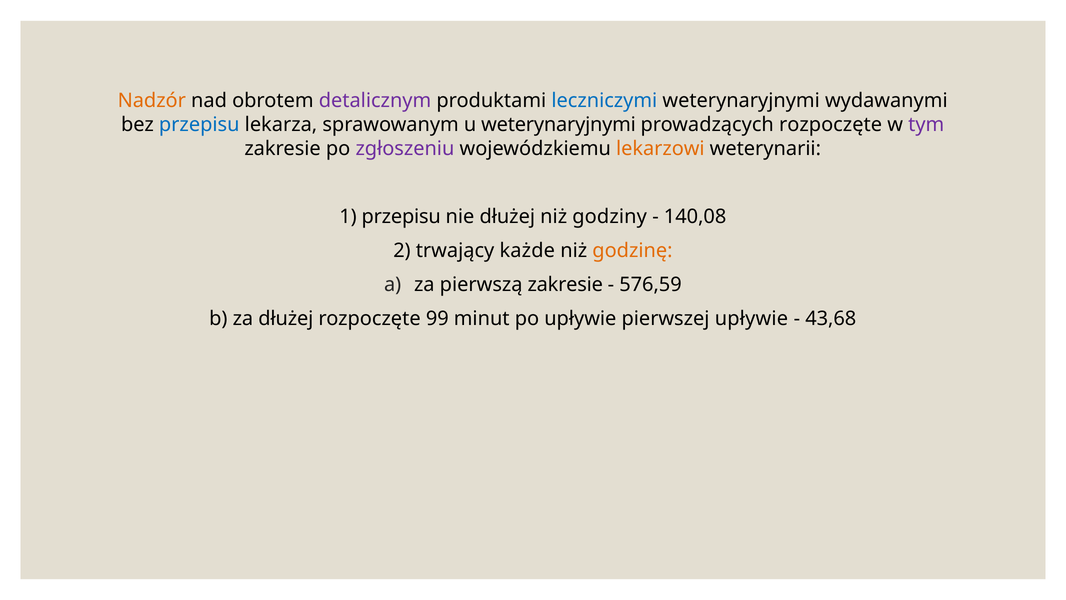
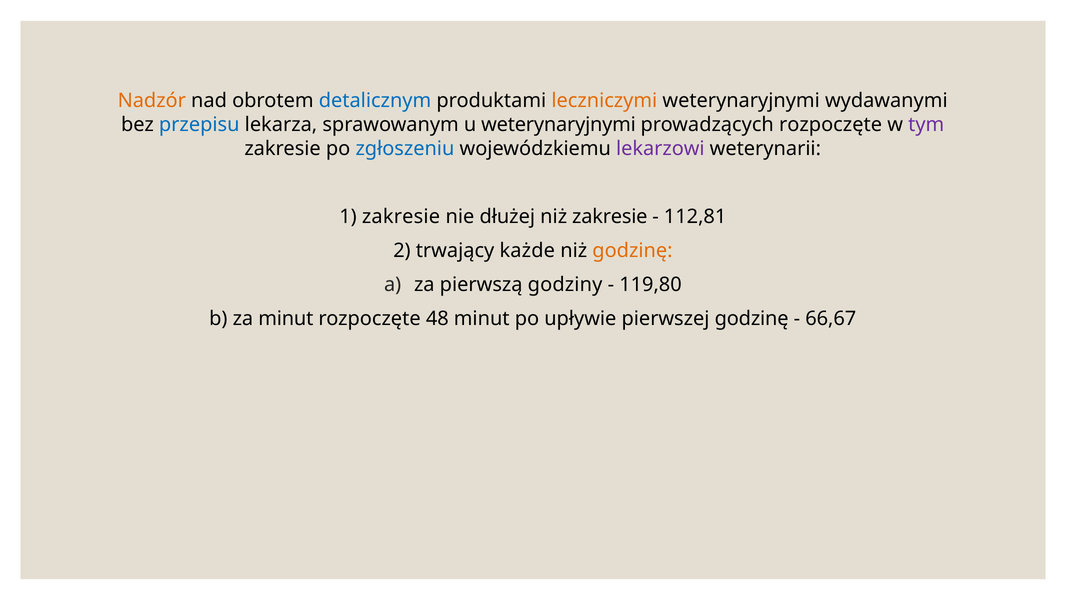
detalicznym colour: purple -> blue
leczniczymi colour: blue -> orange
zgłoszeniu colour: purple -> blue
lekarzowi colour: orange -> purple
1 przepisu: przepisu -> zakresie
niż godziny: godziny -> zakresie
140,08: 140,08 -> 112,81
pierwszą zakresie: zakresie -> godziny
576,59: 576,59 -> 119,80
za dłużej: dłużej -> minut
99: 99 -> 48
pierwszej upływie: upływie -> godzinę
43,68: 43,68 -> 66,67
